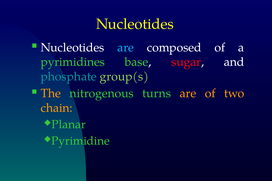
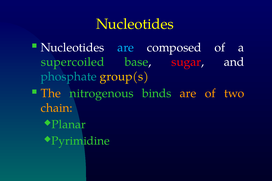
pyrimidines: pyrimidines -> supercoiled
group(s colour: light green -> yellow
turns: turns -> binds
